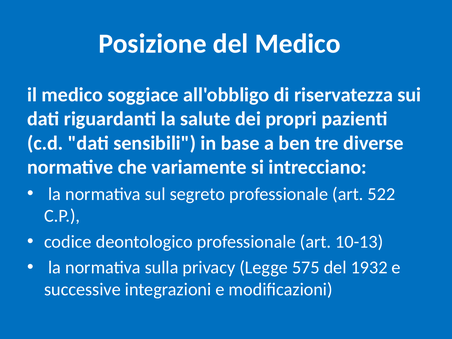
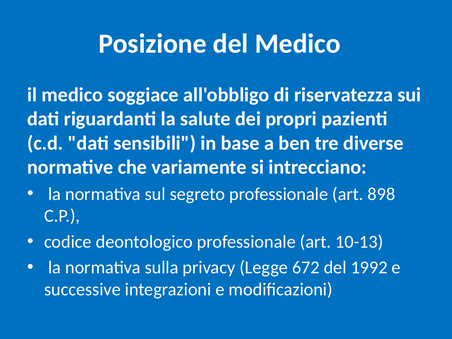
522: 522 -> 898
575: 575 -> 672
1932: 1932 -> 1992
